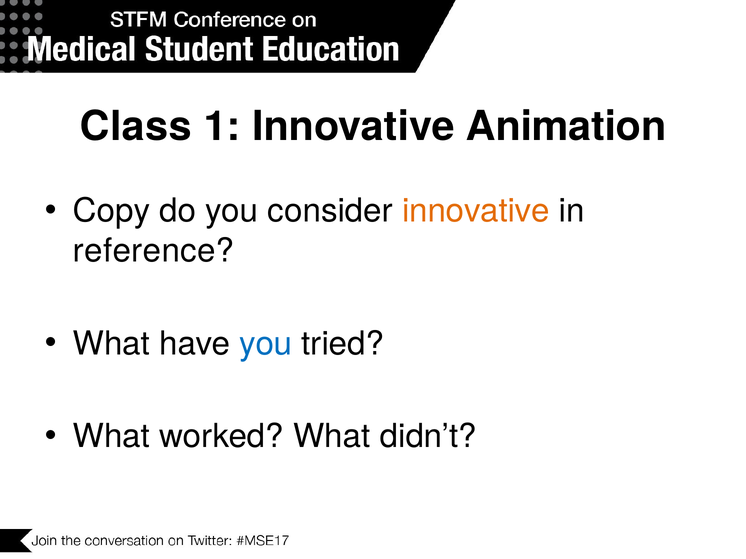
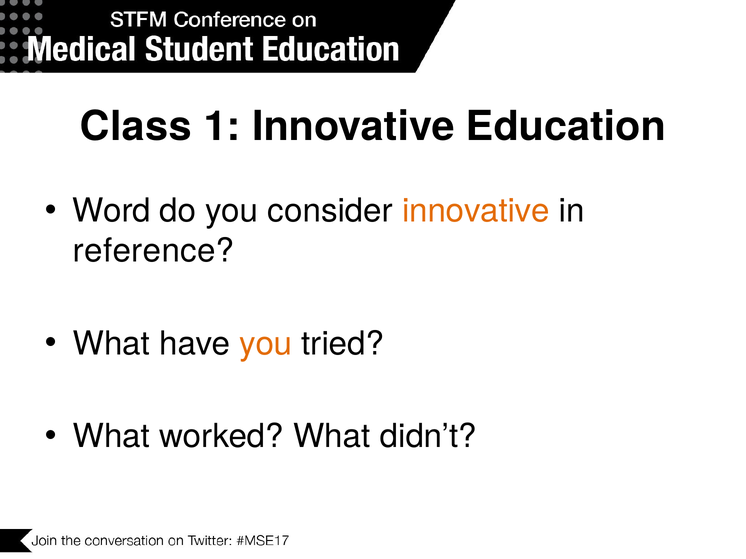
Animation: Animation -> Education
Copy: Copy -> Word
you at (266, 344) colour: blue -> orange
